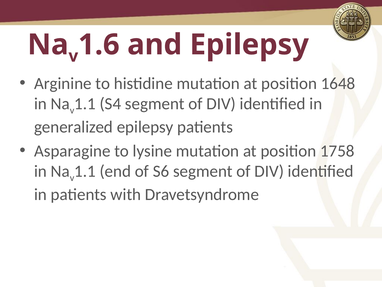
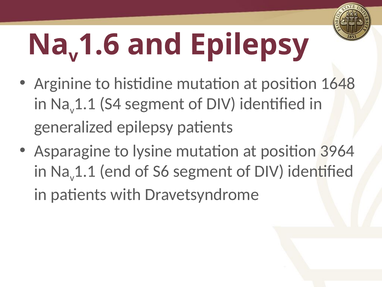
1758: 1758 -> 3964
